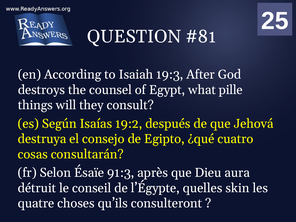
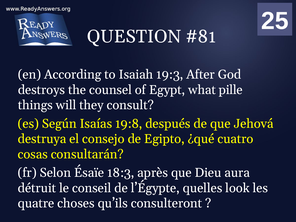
19:2: 19:2 -> 19:8
91:3: 91:3 -> 18:3
skin: skin -> look
